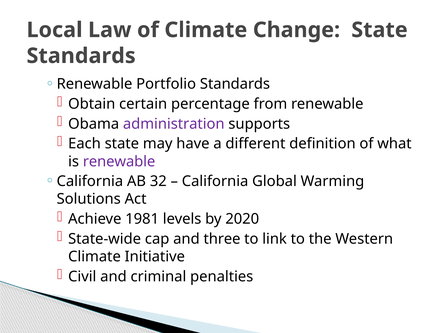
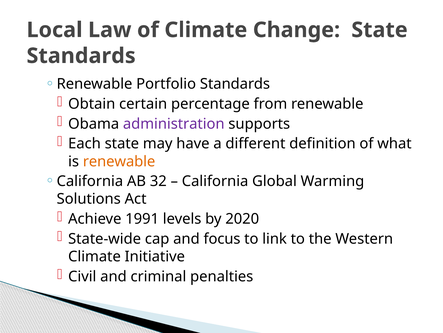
renewable at (119, 161) colour: purple -> orange
1981: 1981 -> 1991
three: three -> focus
